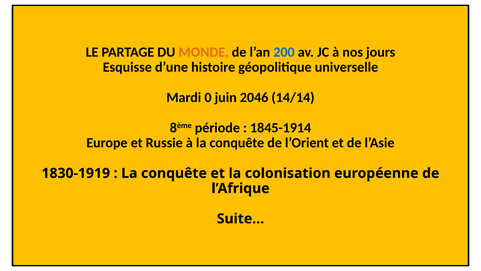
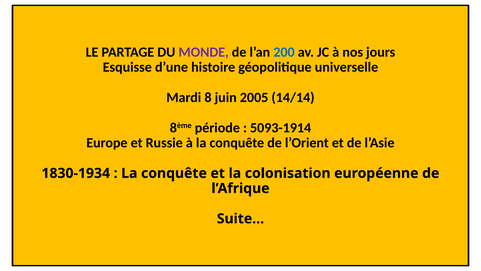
MONDE colour: orange -> purple
0: 0 -> 8
2046: 2046 -> 2005
1845-1914: 1845-1914 -> 5093-1914
1830-1919: 1830-1919 -> 1830-1934
